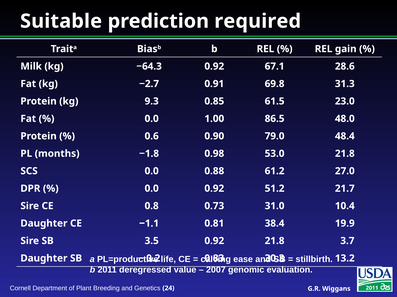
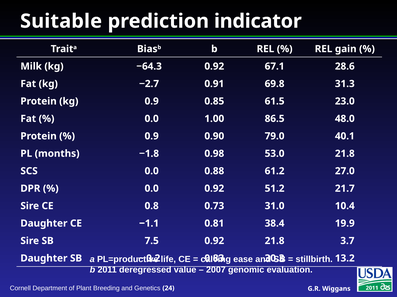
required: required -> indicator
kg 9.3: 9.3 -> 0.9
0.6 at (152, 136): 0.6 -> 0.9
48.4: 48.4 -> 40.1
3.5: 3.5 -> 7.5
